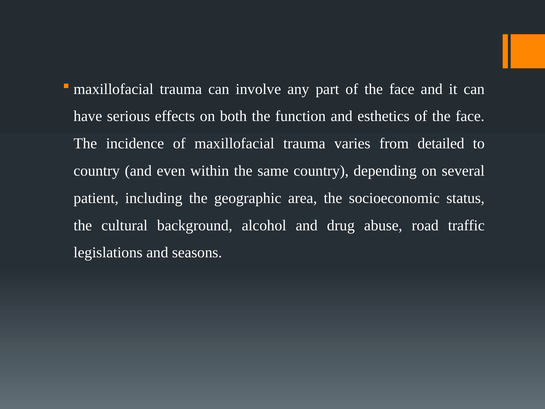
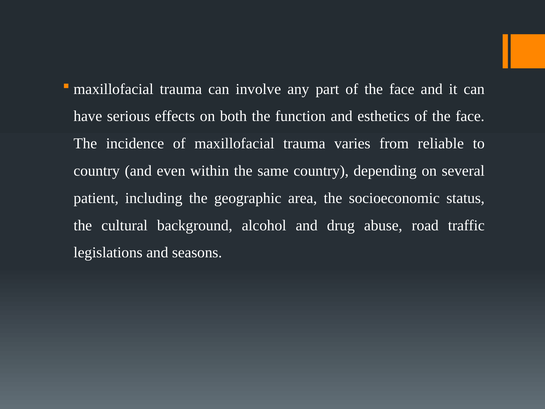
detailed: detailed -> reliable
